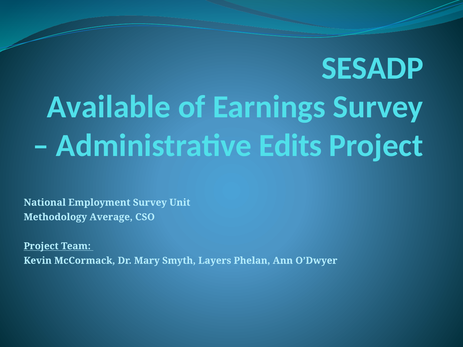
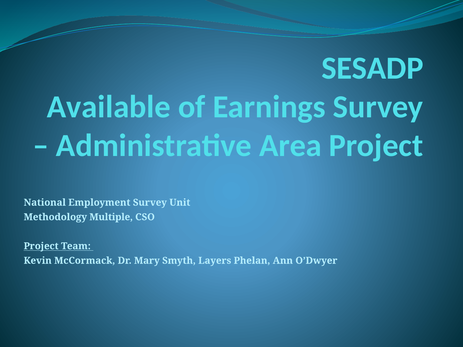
Edits: Edits -> Area
Average: Average -> Multiple
